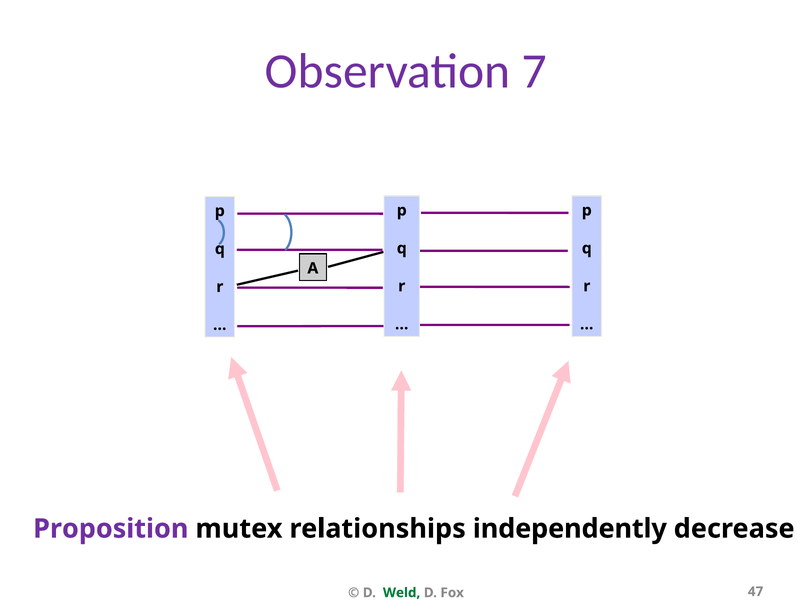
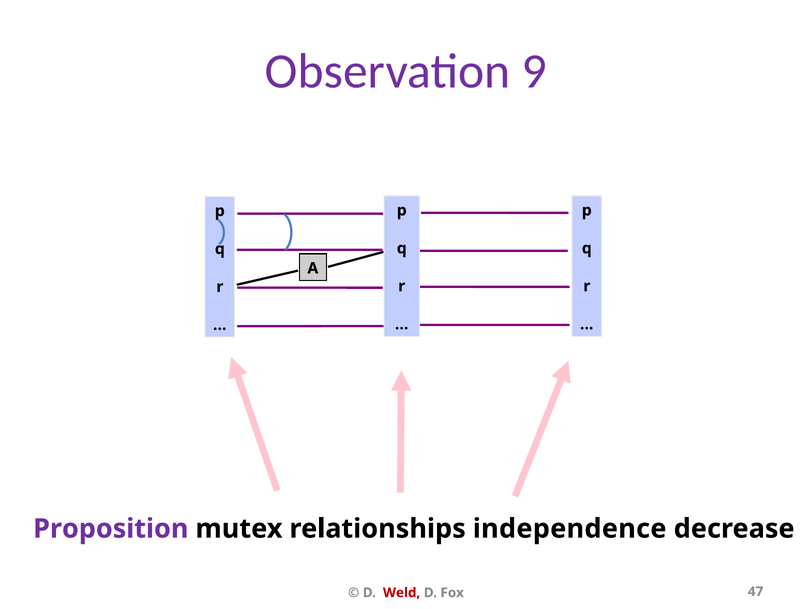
7: 7 -> 9
independently: independently -> independence
Weld colour: green -> red
